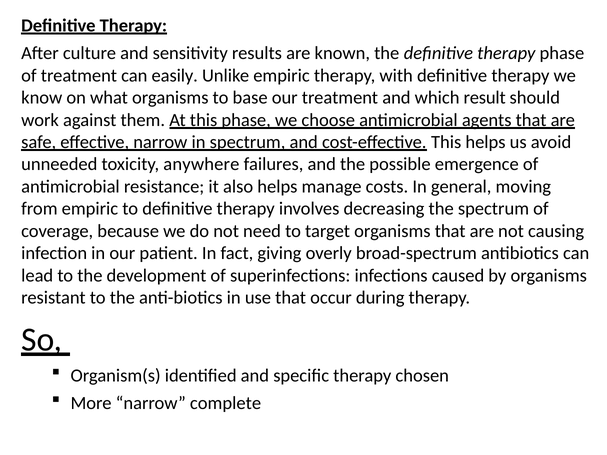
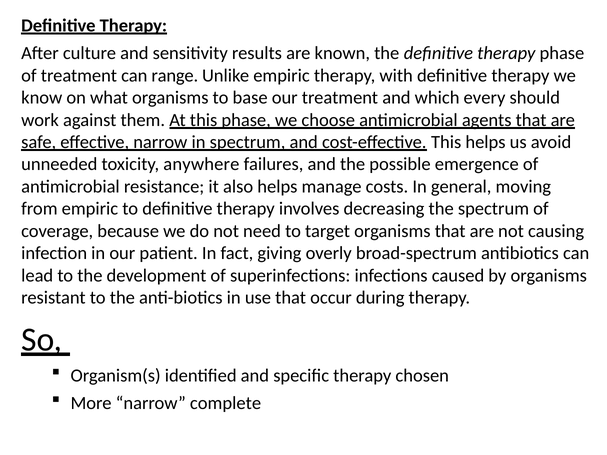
easily: easily -> range
result: result -> every
